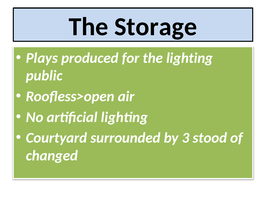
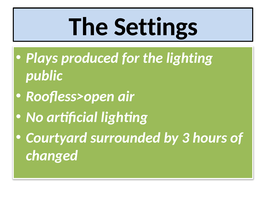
Storage: Storage -> Settings
stood: stood -> hours
